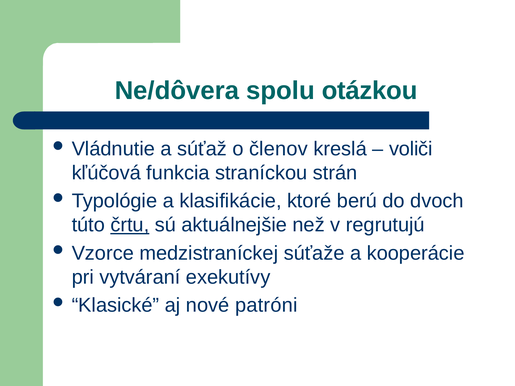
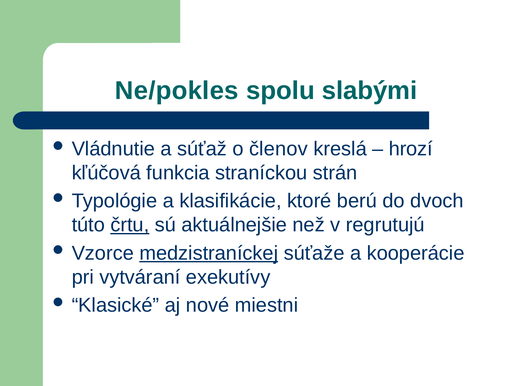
Ne/dôvera: Ne/dôvera -> Ne/pokles
otázkou: otázkou -> slabými
voliči: voliči -> hrozí
medzistraníckej underline: none -> present
patróni: patróni -> miestni
